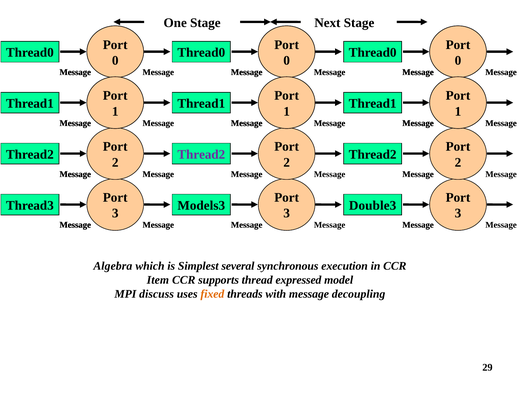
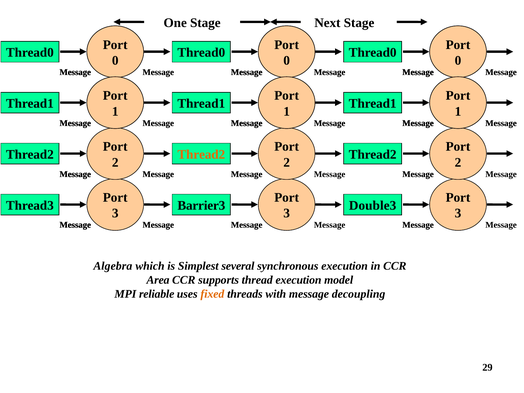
Thread2 at (201, 155) colour: purple -> orange
Models3: Models3 -> Barrier3
Item: Item -> Area
thread expressed: expressed -> execution
discuss: discuss -> reliable
